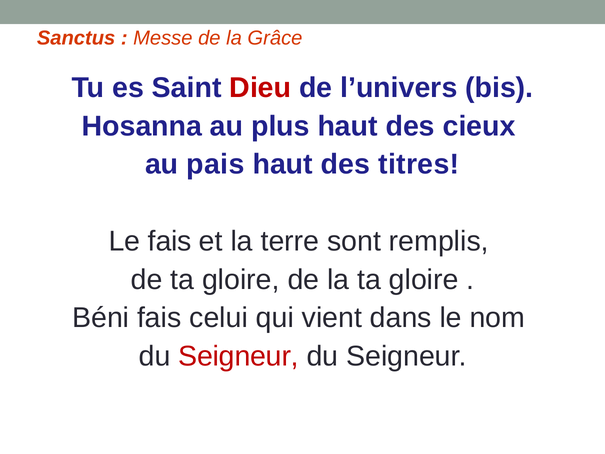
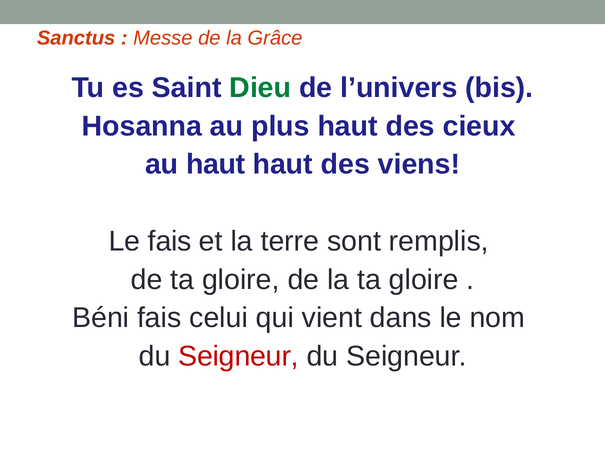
Dieu colour: red -> green
au pais: pais -> haut
titres: titres -> viens
